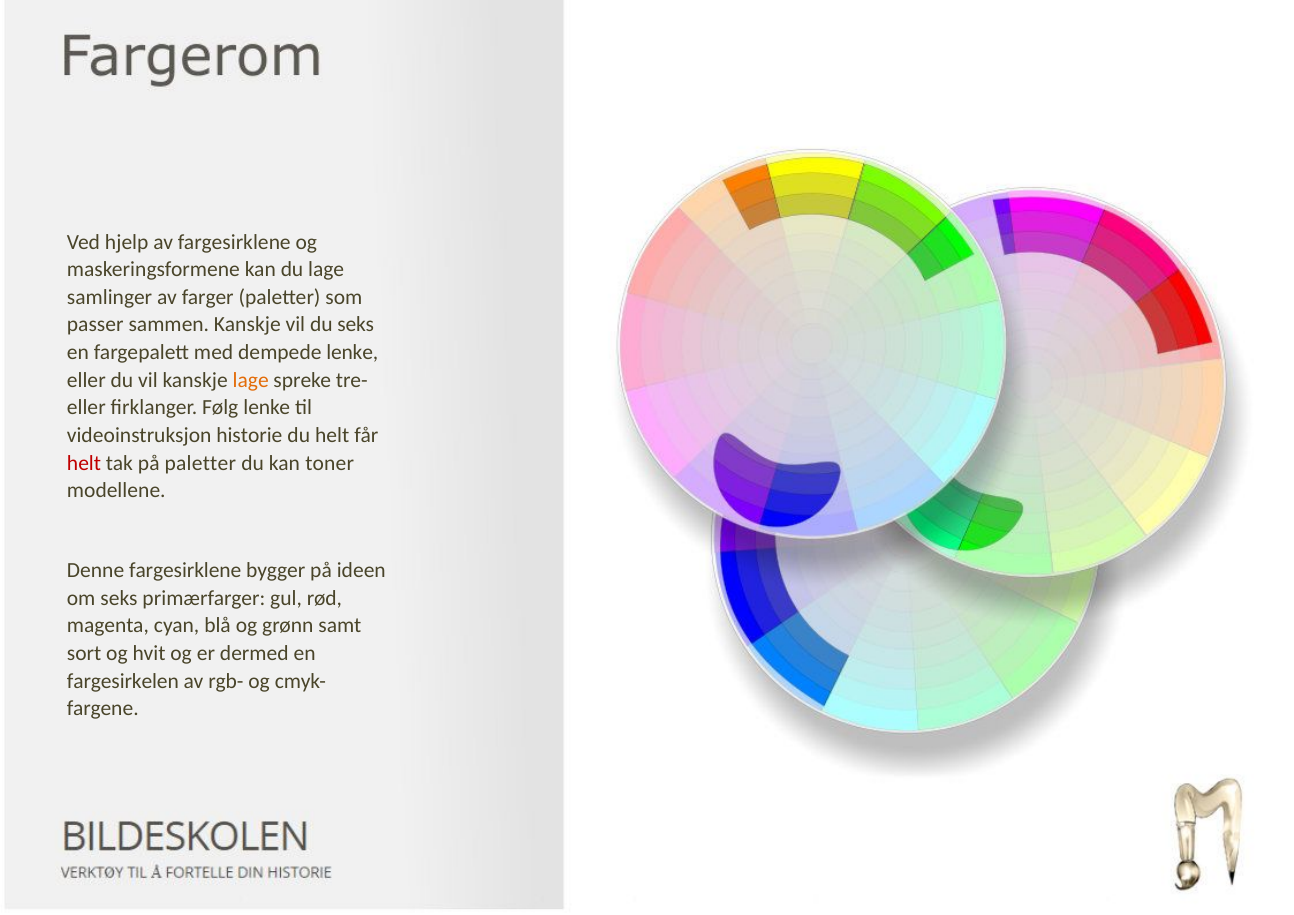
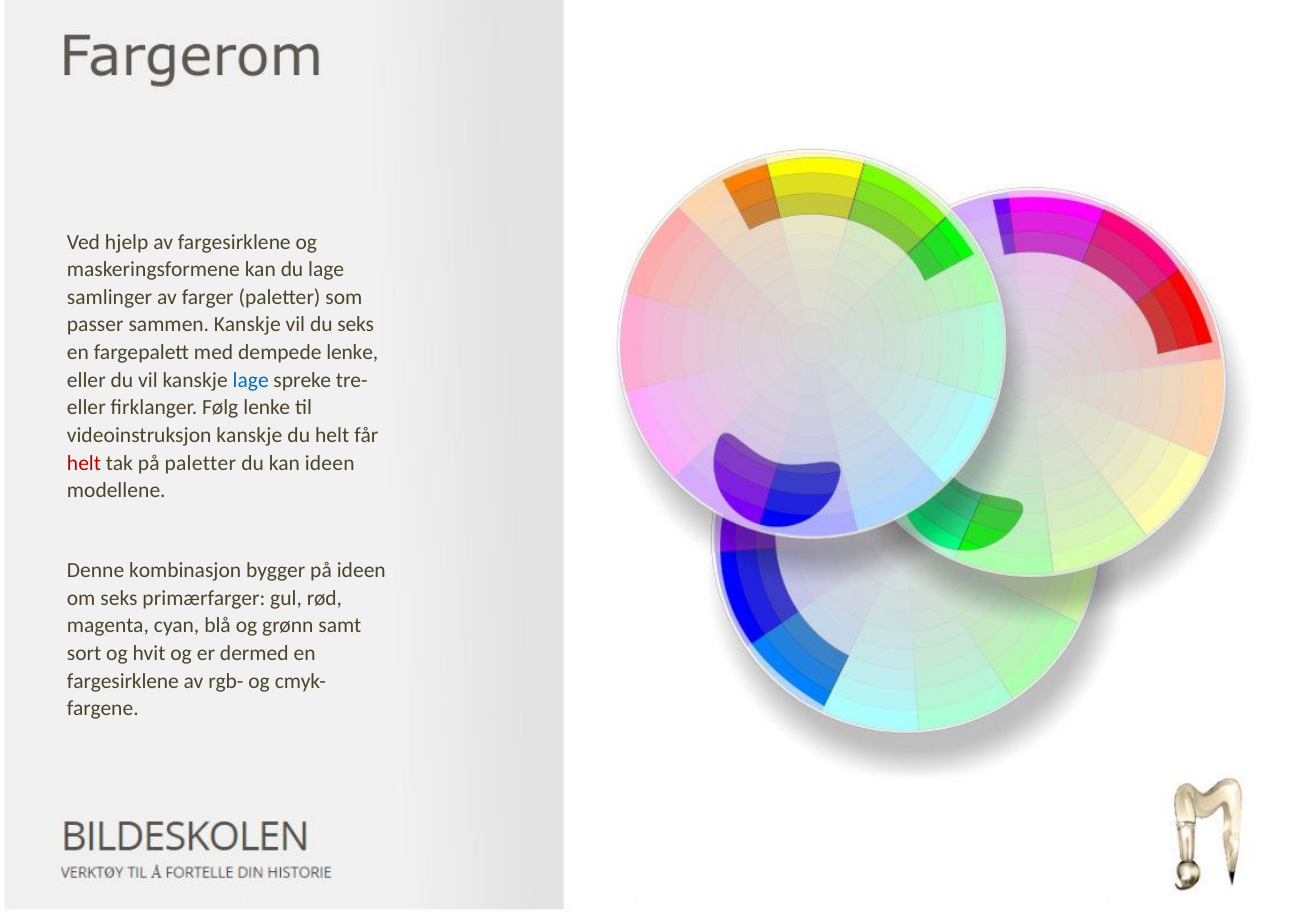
lage at (251, 380) colour: orange -> blue
videoinstruksjon historie: historie -> kanskje
kan toner: toner -> ideen
Denne fargesirklene: fargesirklene -> kombinasjon
fargesirkelen at (123, 681): fargesirkelen -> fargesirklene
